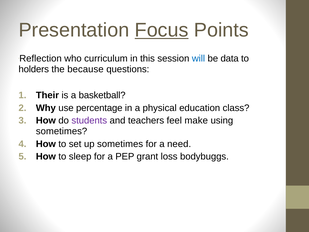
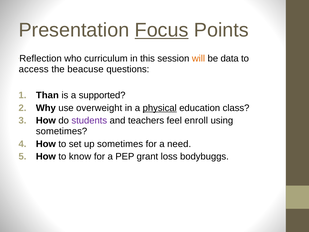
will colour: blue -> orange
holders: holders -> access
because: because -> beacuse
Their: Their -> Than
basketball: basketball -> supported
percentage: percentage -> overweight
physical underline: none -> present
make: make -> enroll
sleep: sleep -> know
